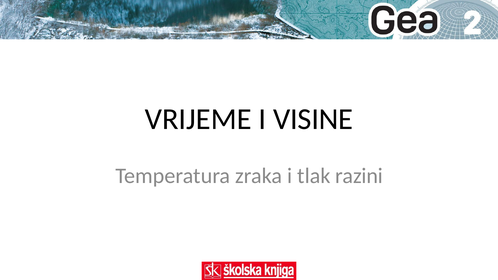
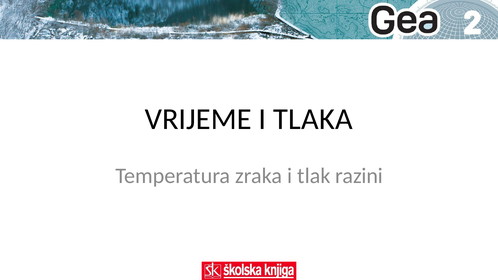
VISINE: VISINE -> TLAKA
